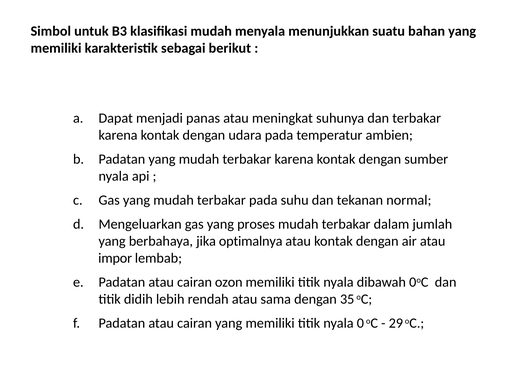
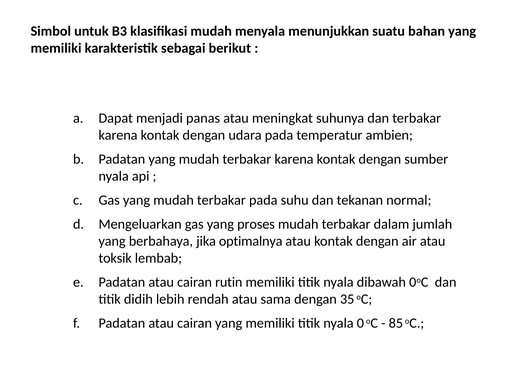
impor: impor -> toksik
ozon: ozon -> rutin
29: 29 -> 85
